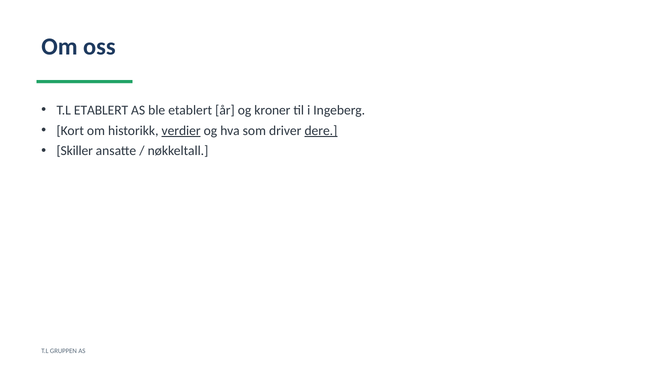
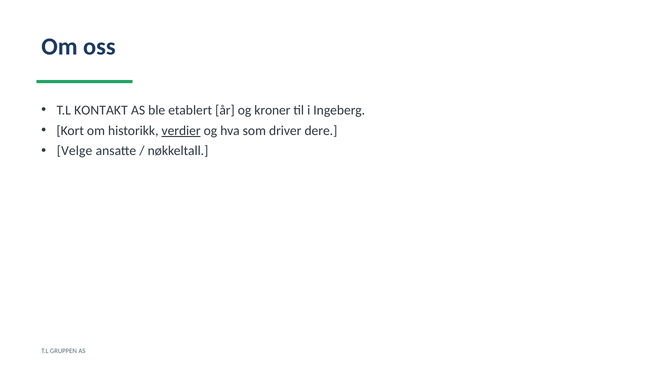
T.L ETABLERT: ETABLERT -> KONTAKT
dere underline: present -> none
Skiller: Skiller -> Velge
